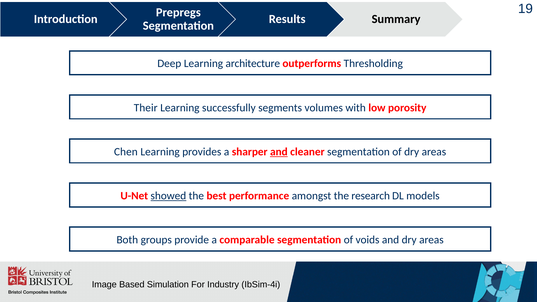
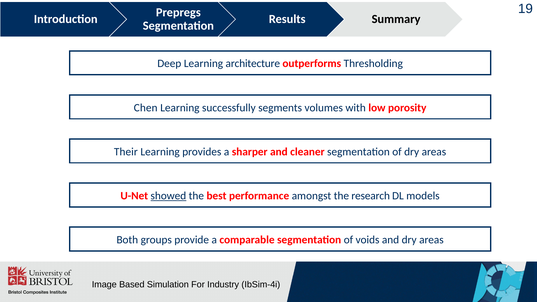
Their: Their -> Chen
Chen: Chen -> Their
and at (279, 152) underline: present -> none
